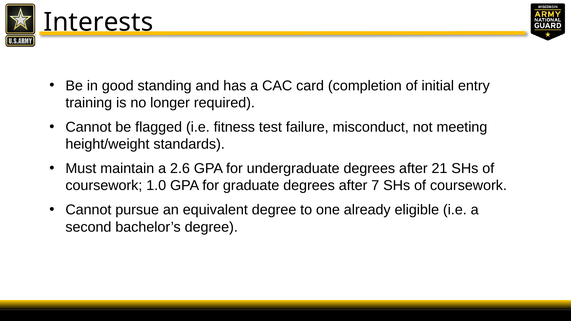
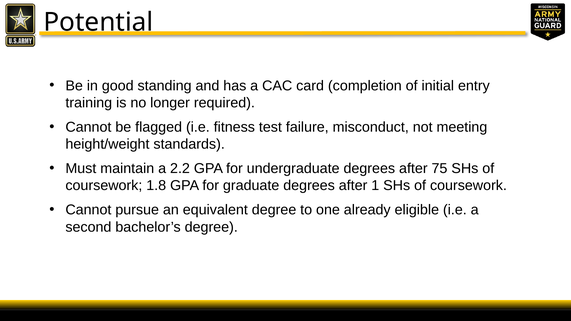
Interests: Interests -> Potential
2.6: 2.6 -> 2.2
21: 21 -> 75
1.0: 1.0 -> 1.8
7: 7 -> 1
